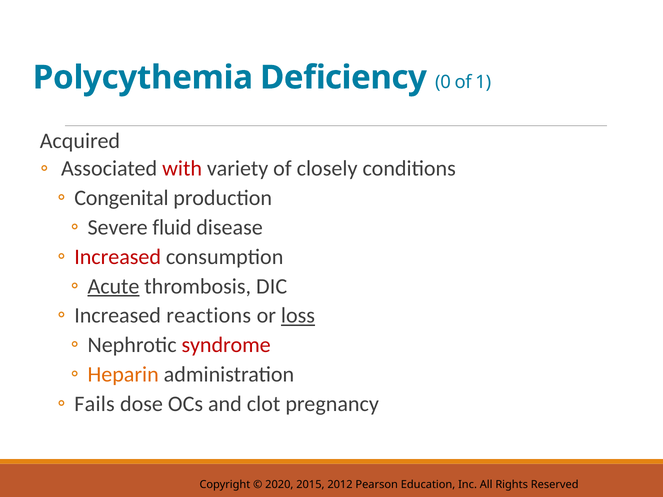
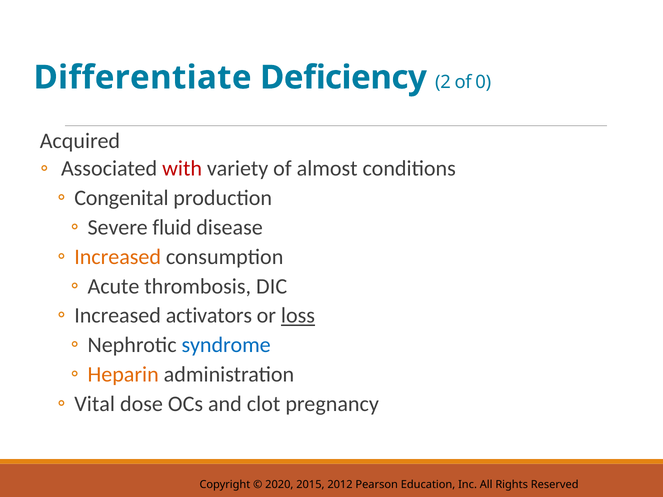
Polycythemia: Polycythemia -> Differentiate
0: 0 -> 2
1: 1 -> 0
closely: closely -> almost
Increased at (118, 257) colour: red -> orange
Acute underline: present -> none
reactions: reactions -> activators
syndrome colour: red -> blue
Fails: Fails -> Vital
